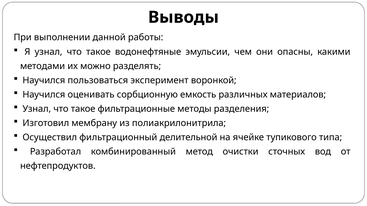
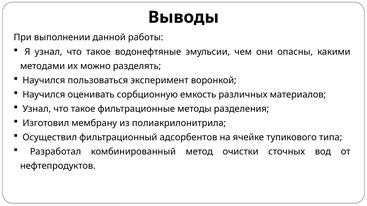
делительной: делительной -> адсорбентов
